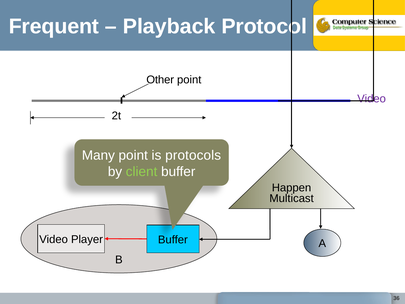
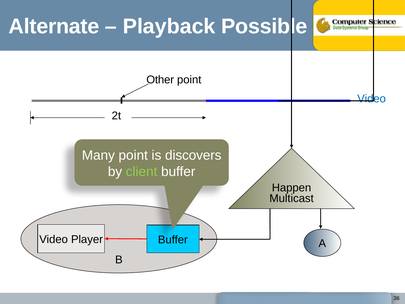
Frequent: Frequent -> Alternate
Protocol: Protocol -> Possible
Video at (372, 99) colour: purple -> blue
protocols: protocols -> discovers
